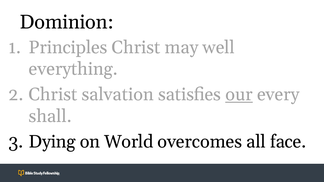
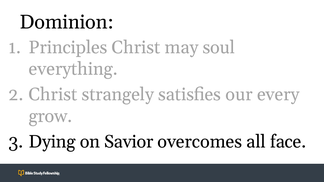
well: well -> soul
salvation: salvation -> strangely
our underline: present -> none
shall: shall -> grow
World: World -> Savior
